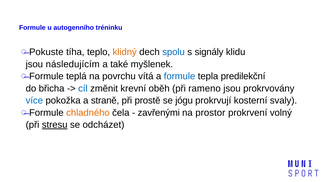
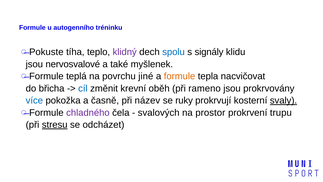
klidný colour: orange -> purple
následujícím: následujícím -> nervosvalové
vítá: vítá -> jiné
formule at (180, 76) colour: blue -> orange
predilekční: predilekční -> nacvičovat
straně: straně -> časně
prostě: prostě -> název
jógu: jógu -> ruky
svaly underline: none -> present
chladného colour: orange -> purple
zavřenými: zavřenými -> svalových
volný: volný -> trupu
